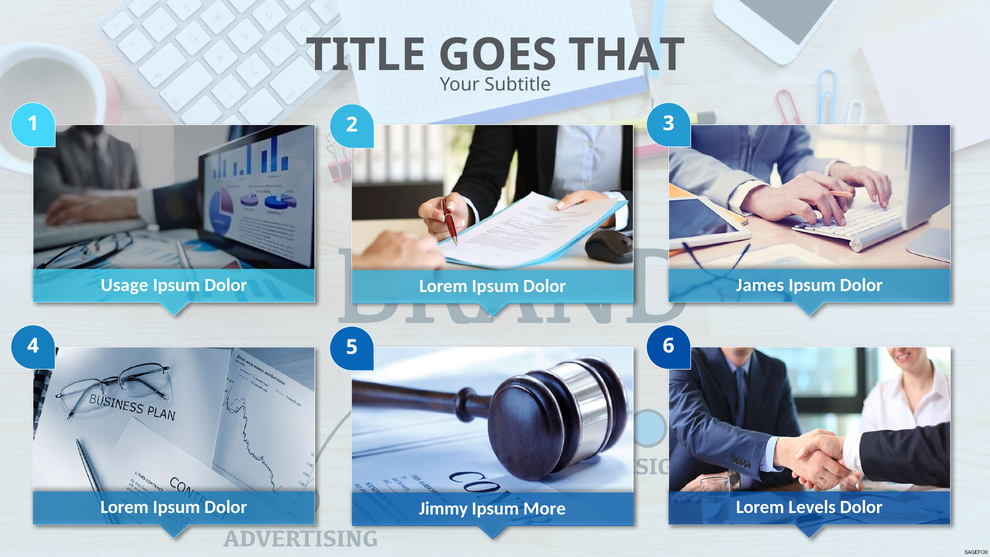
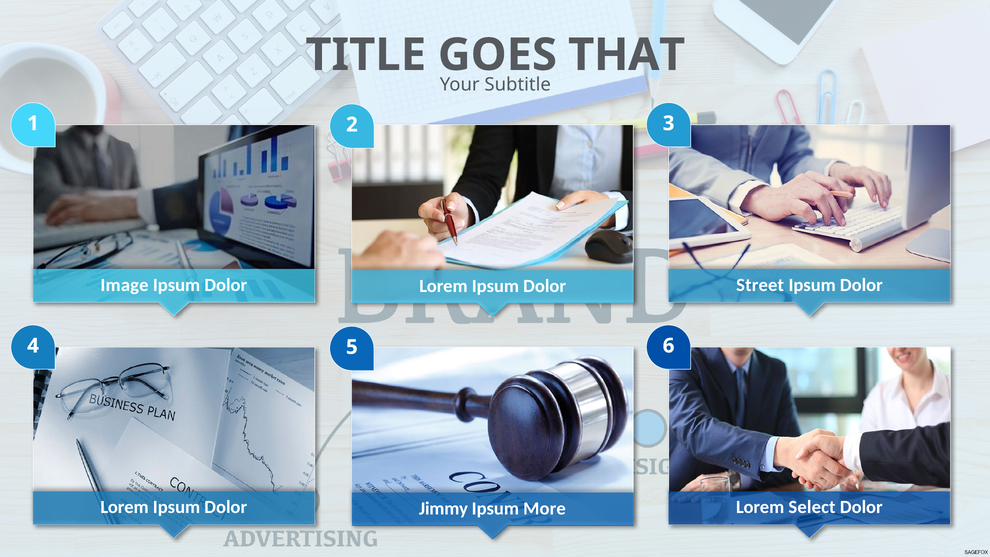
Usage: Usage -> Image
James: James -> Street
Levels: Levels -> Select
